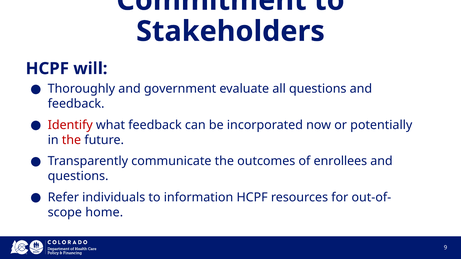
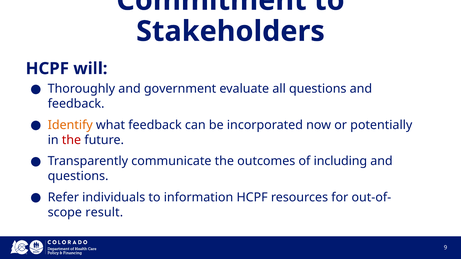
Identify colour: red -> orange
enrollees: enrollees -> including
home: home -> result
